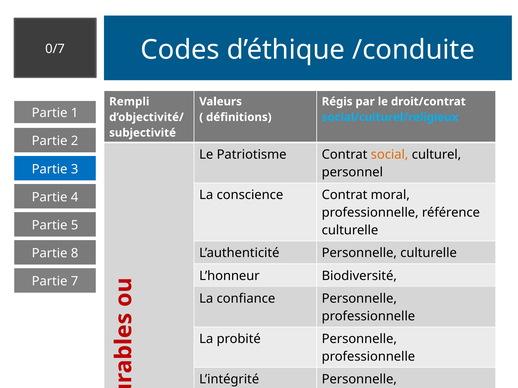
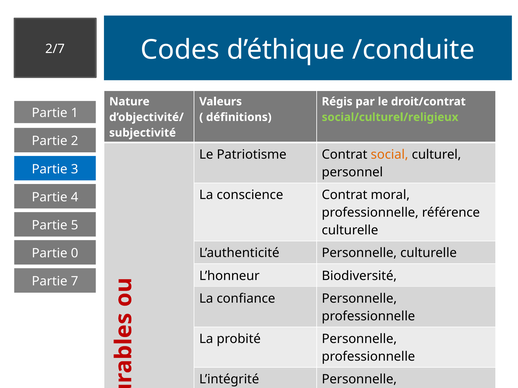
0/7: 0/7 -> 2/7
Rempli: Rempli -> Nature
social/culturel/religieux colour: light blue -> light green
8: 8 -> 0
